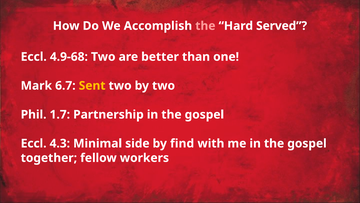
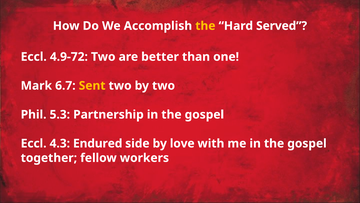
the at (205, 26) colour: pink -> yellow
4.9-68: 4.9-68 -> 4.9-72
1.7: 1.7 -> 5.3
Minimal: Minimal -> Endured
find: find -> love
